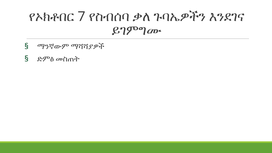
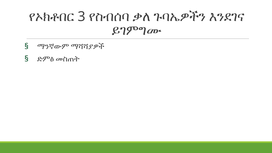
7: 7 -> 3
